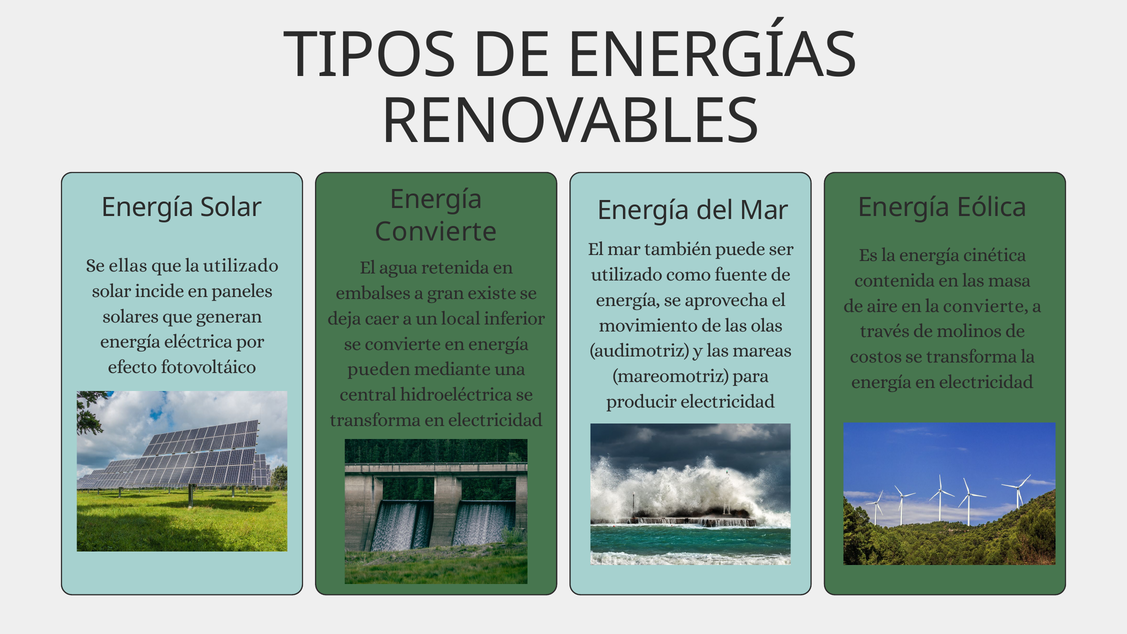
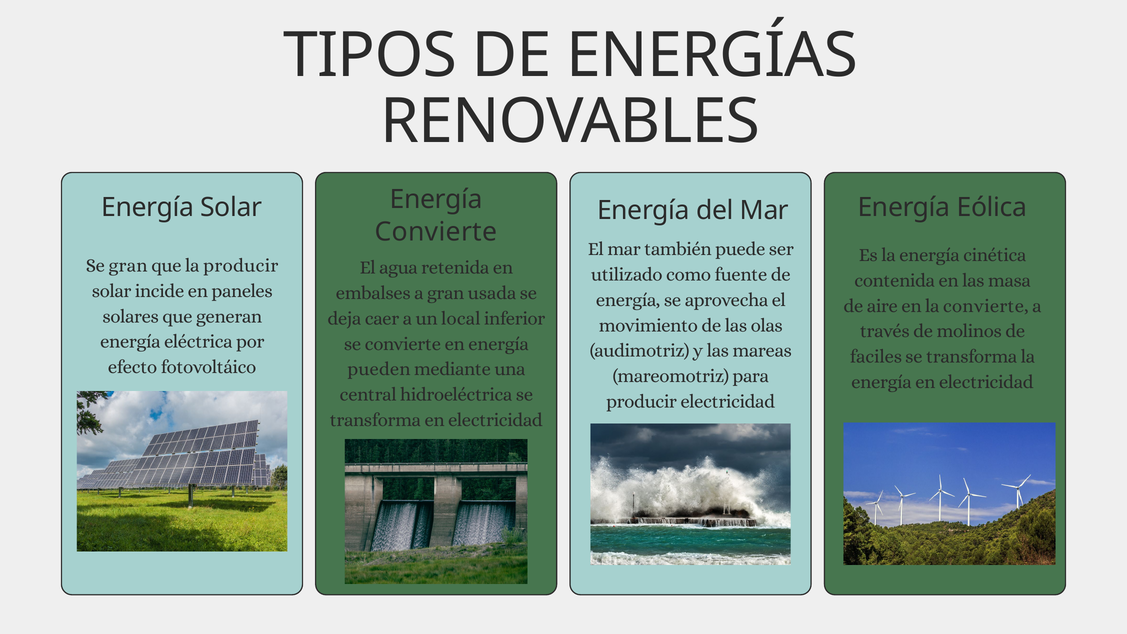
Se ellas: ellas -> gran
la utilizado: utilizado -> producir
existe: existe -> usada
costos: costos -> faciles
